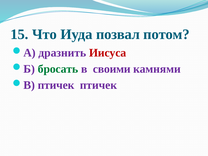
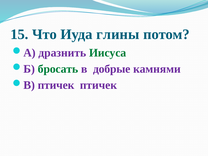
позвал: позвал -> глины
Иисуса colour: red -> green
своими: своими -> добрые
